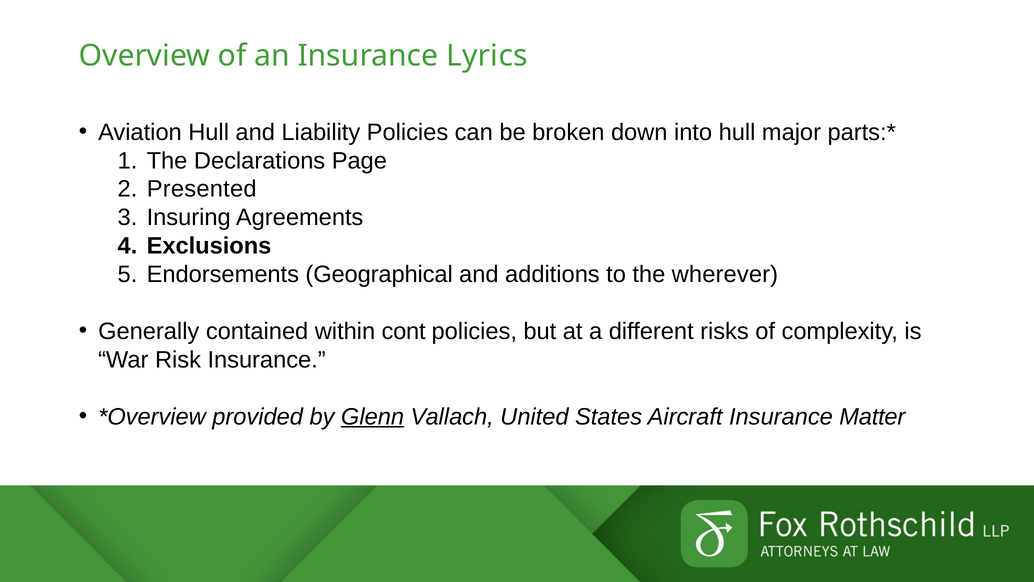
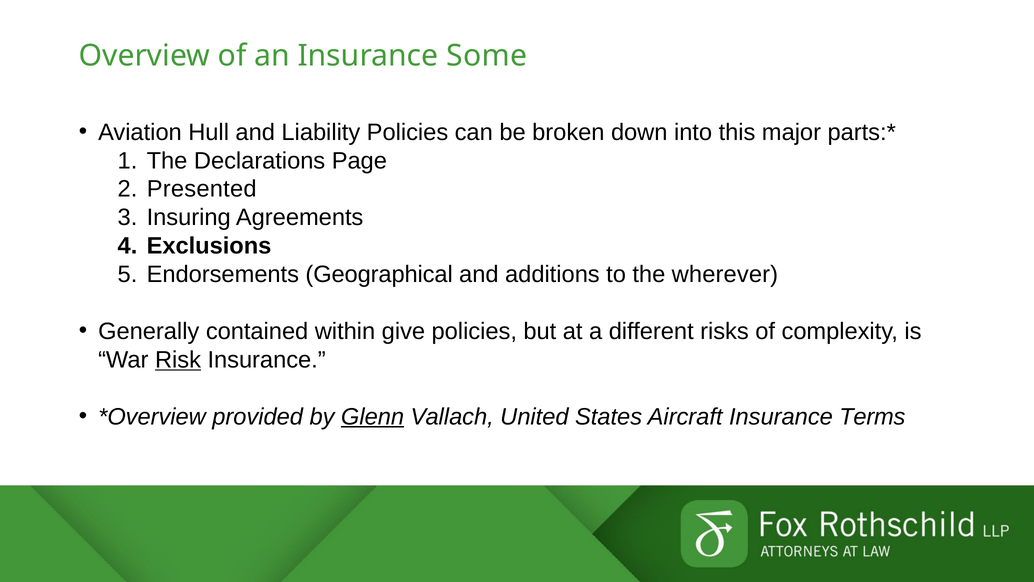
Lyrics: Lyrics -> Some
into hull: hull -> this
cont: cont -> give
Risk underline: none -> present
Matter: Matter -> Terms
